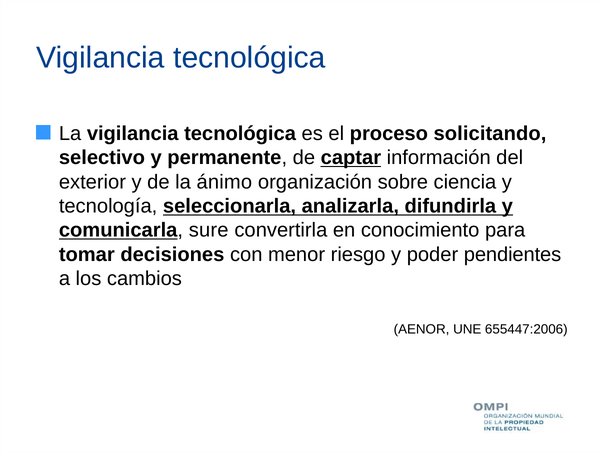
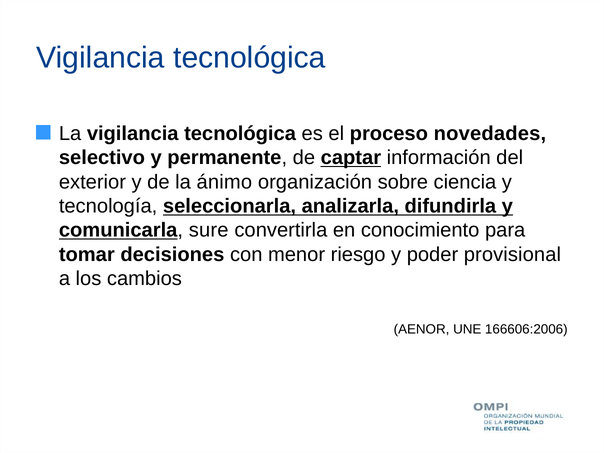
solicitando: solicitando -> novedades
pendientes: pendientes -> provisional
655447:2006: 655447:2006 -> 166606:2006
